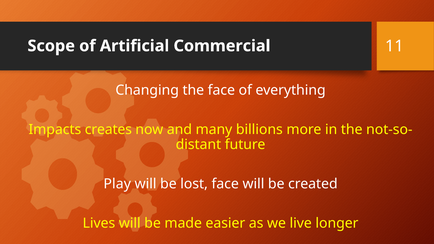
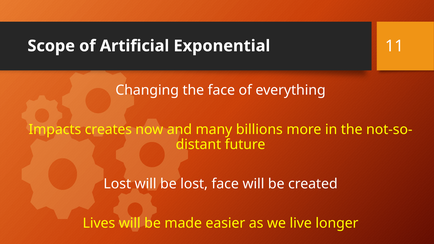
Commercial: Commercial -> Exponential
Play at (117, 184): Play -> Lost
